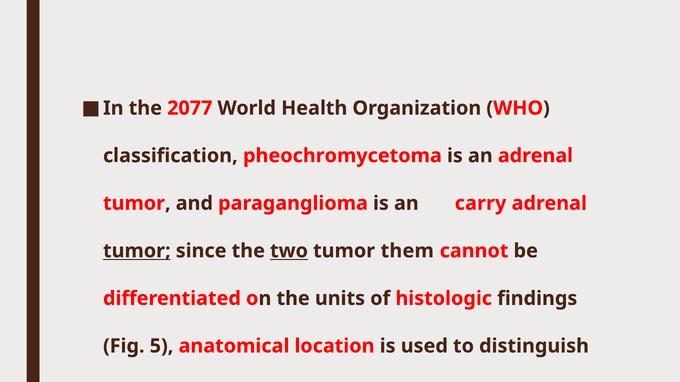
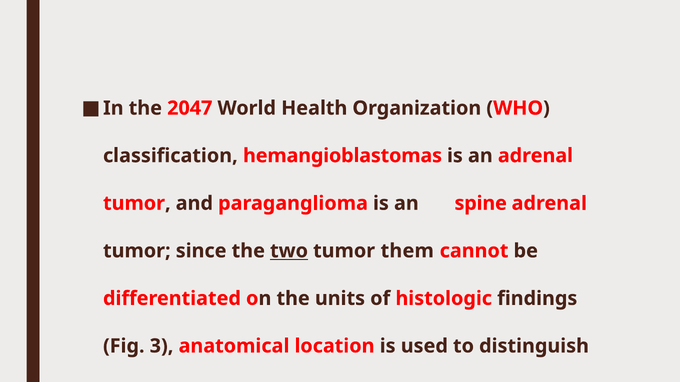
2077: 2077 -> 2047
pheochromycetoma: pheochromycetoma -> hemangioblastomas
carry: carry -> spine
tumor at (137, 251) underline: present -> none
5: 5 -> 3
